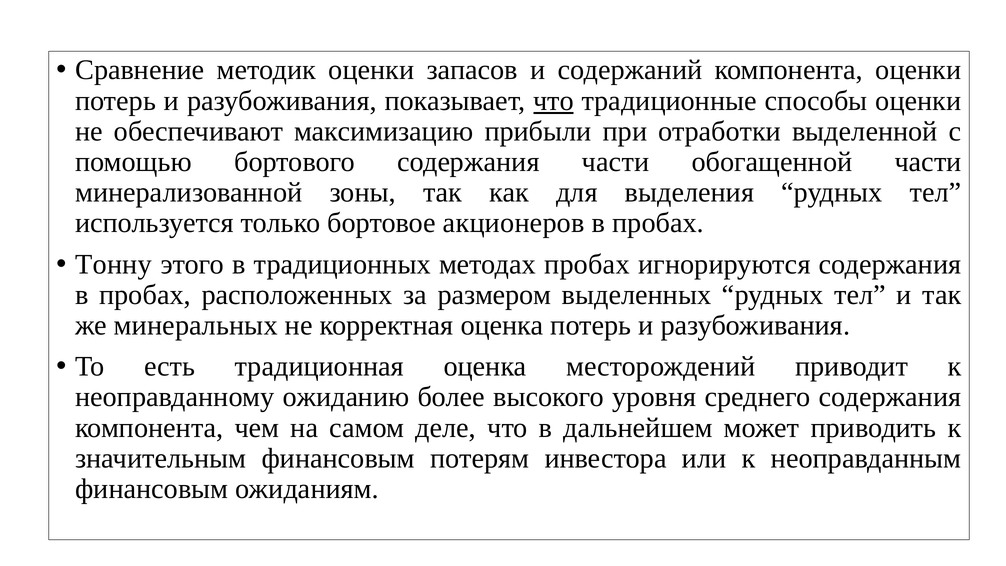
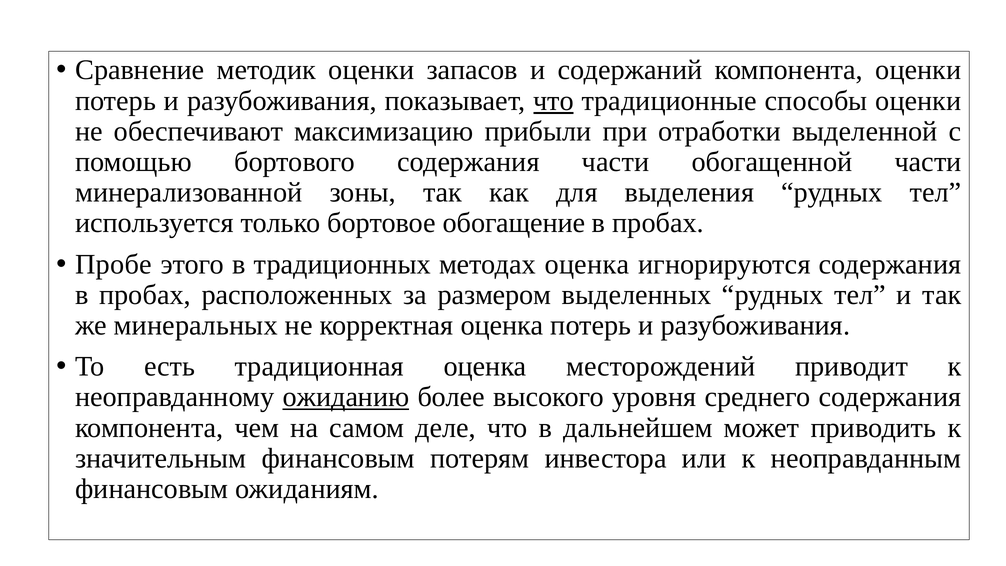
акционеров: акционеров -> обогащение
Тонну: Тонну -> Пробе
методах пробах: пробах -> оценка
ожиданию underline: none -> present
